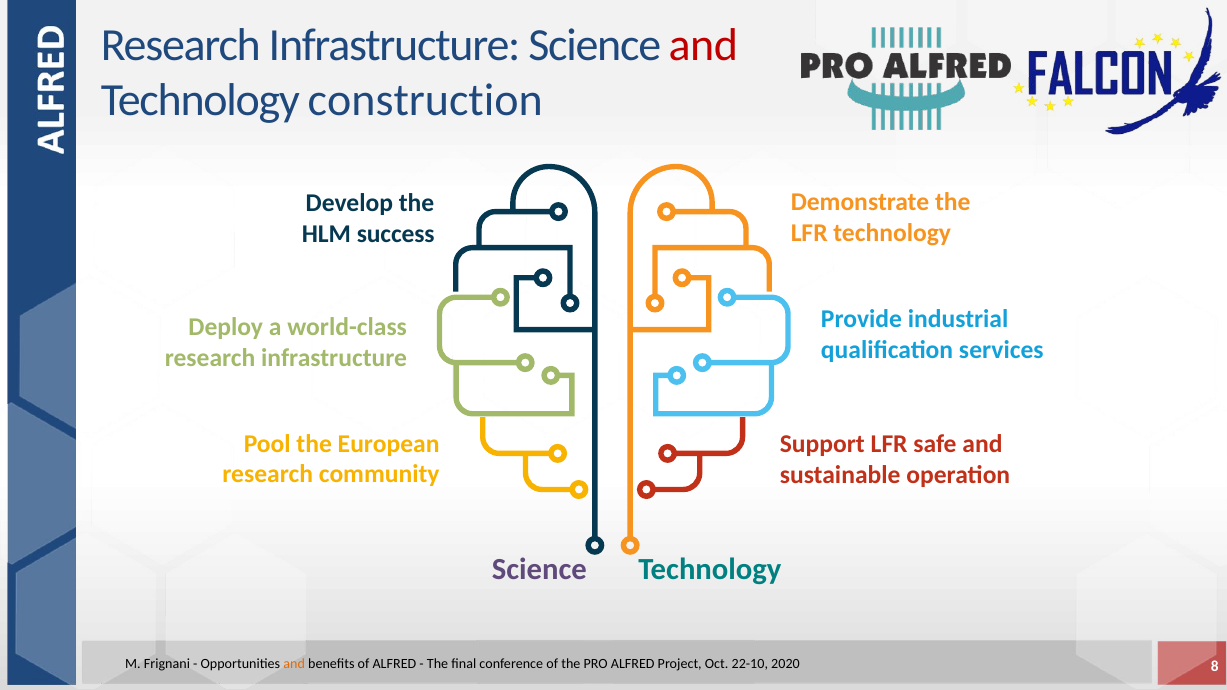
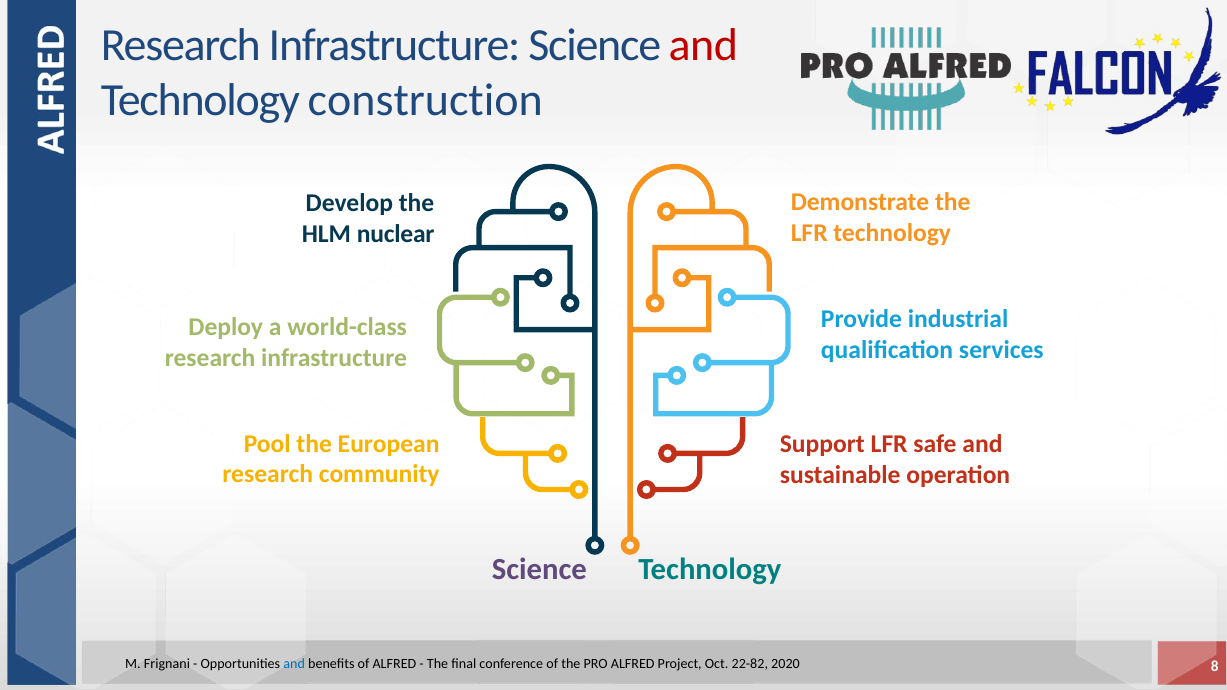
success: success -> nuclear
and at (294, 664) colour: orange -> blue
22-10: 22-10 -> 22-82
